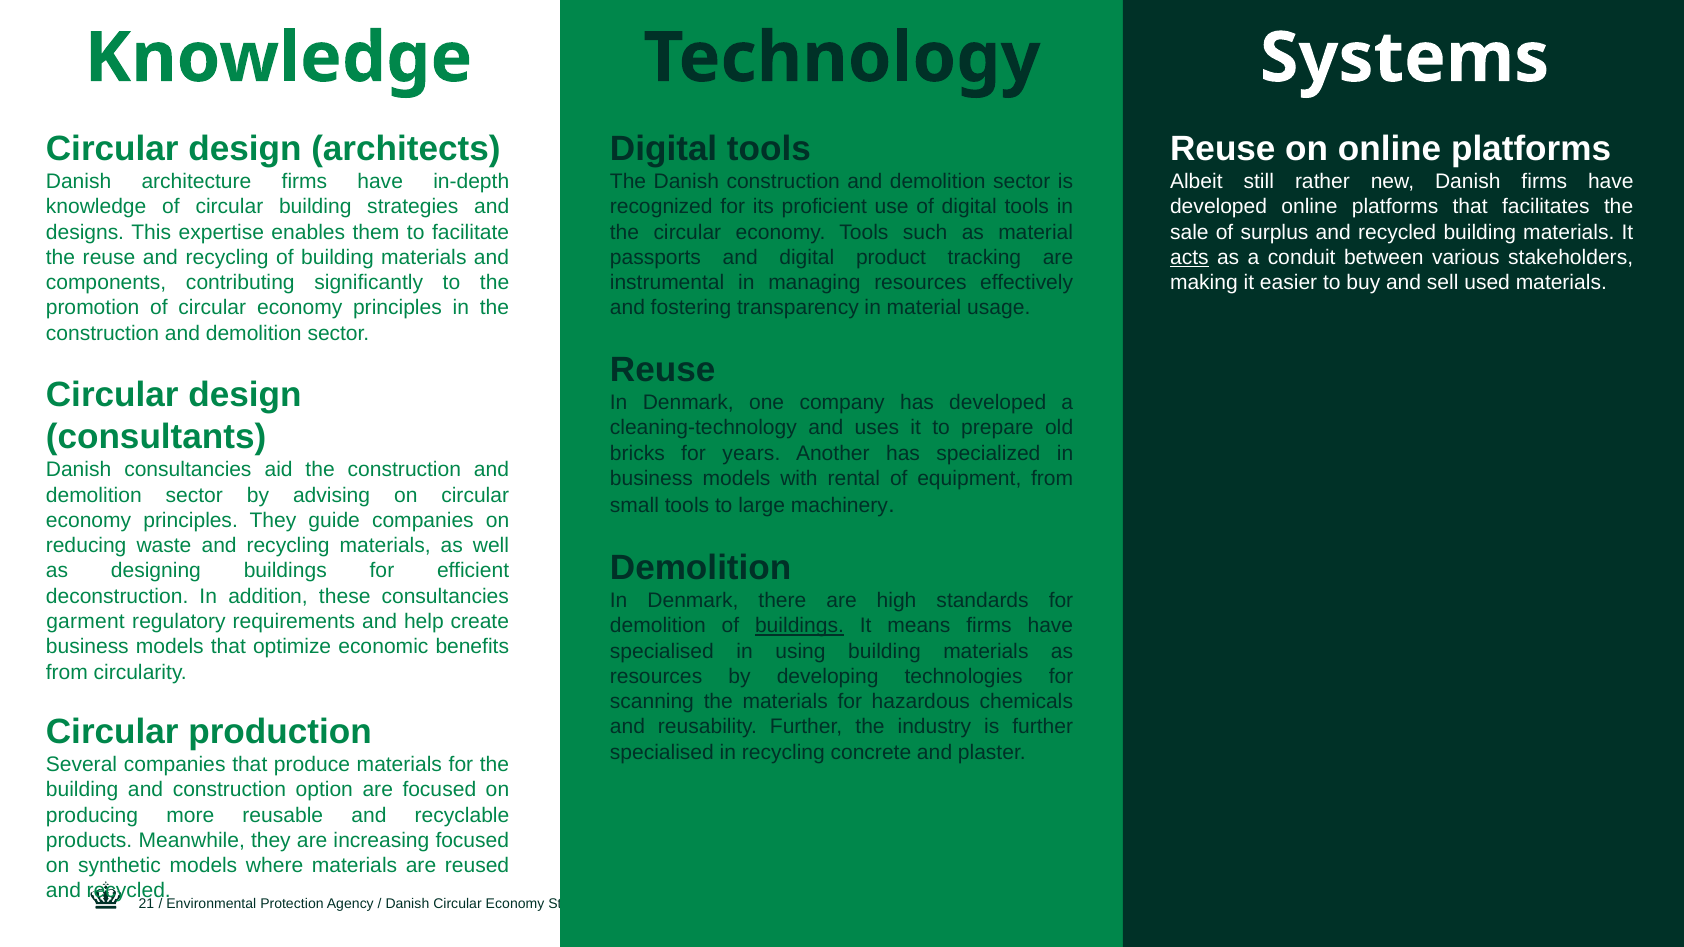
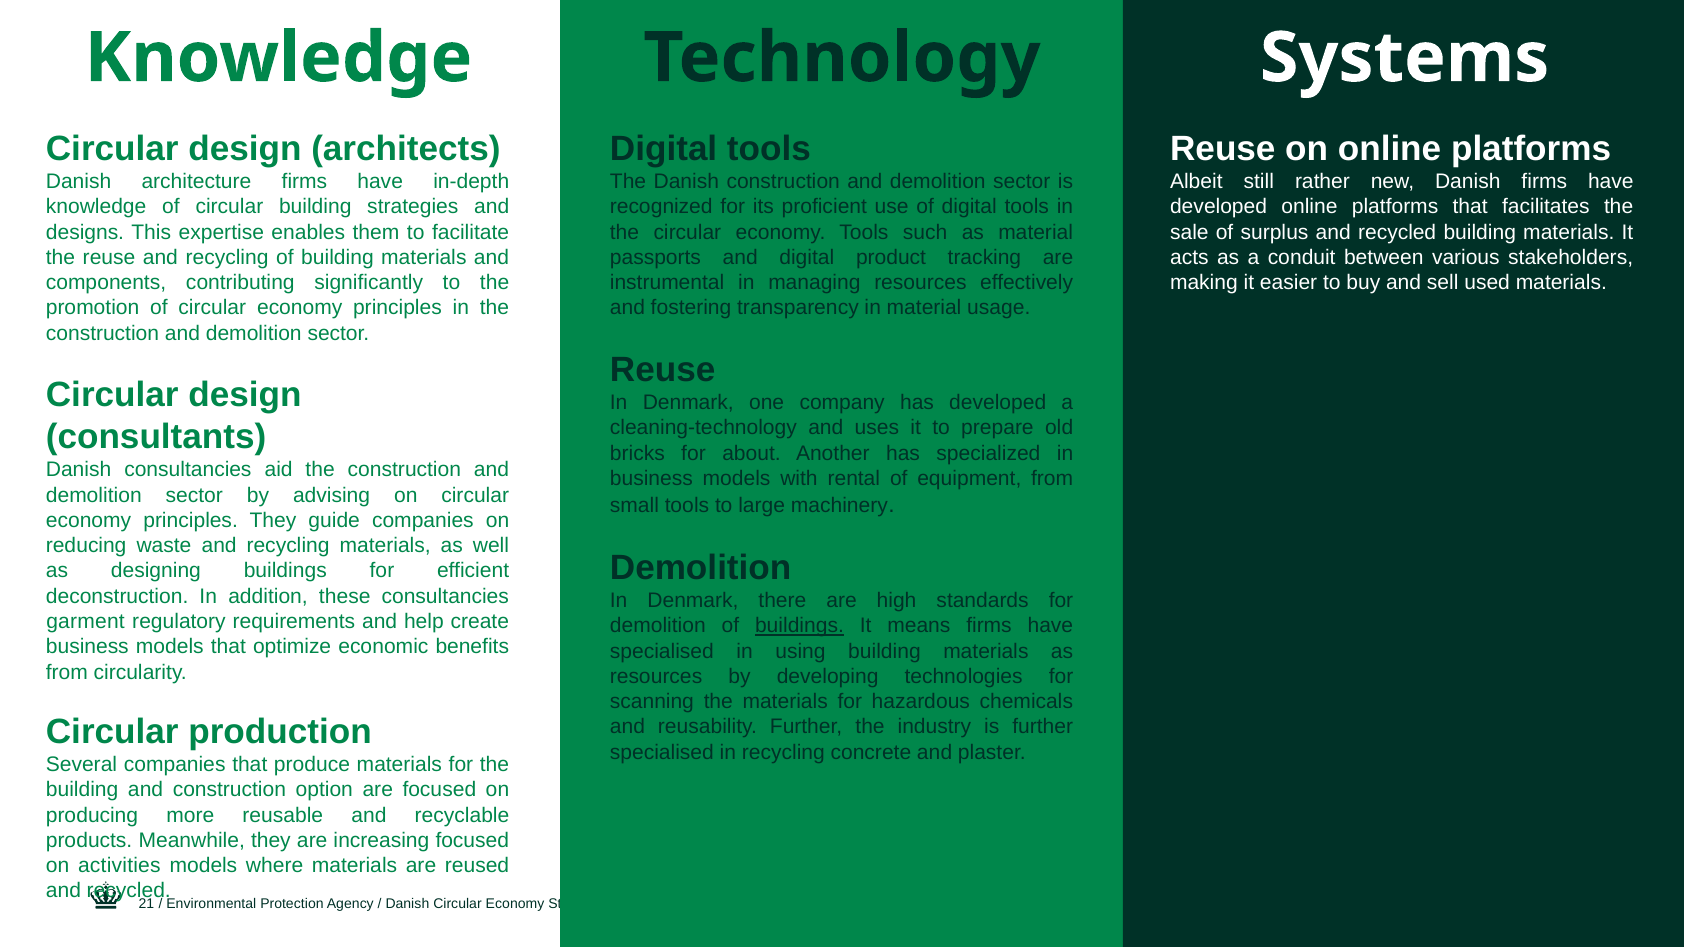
acts underline: present -> none
years: years -> about
synthetic: synthetic -> activities
